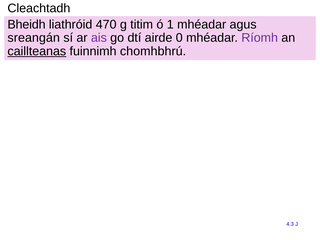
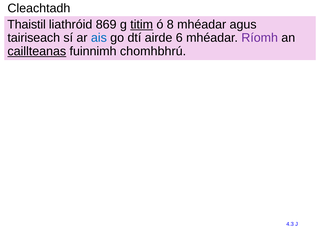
Bheidh: Bheidh -> Thaistil
470: 470 -> 869
titim underline: none -> present
1: 1 -> 8
sreangán: sreangán -> tairiseach
ais colour: purple -> blue
0: 0 -> 6
